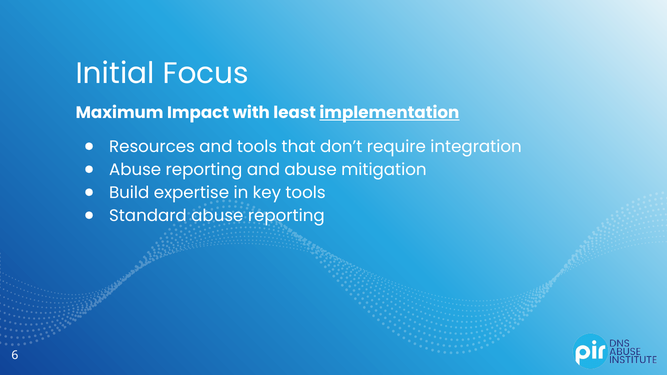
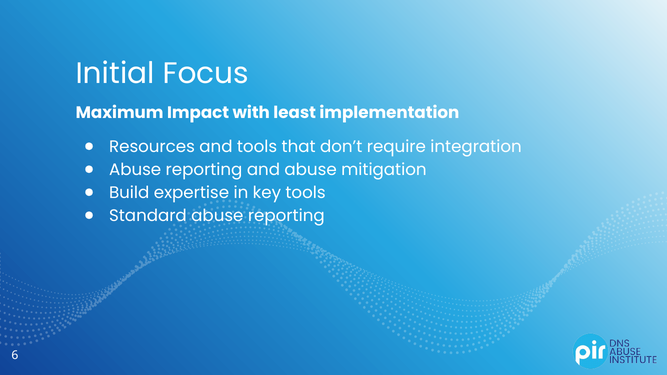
implementation underline: present -> none
